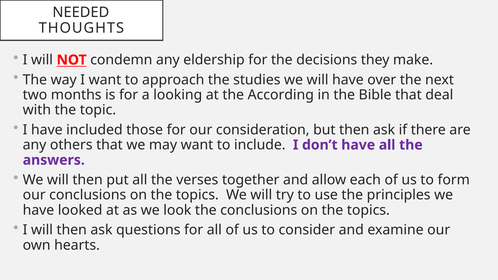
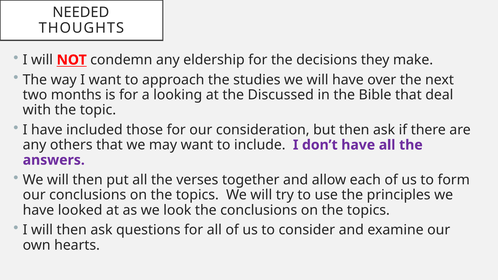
According: According -> Discussed
